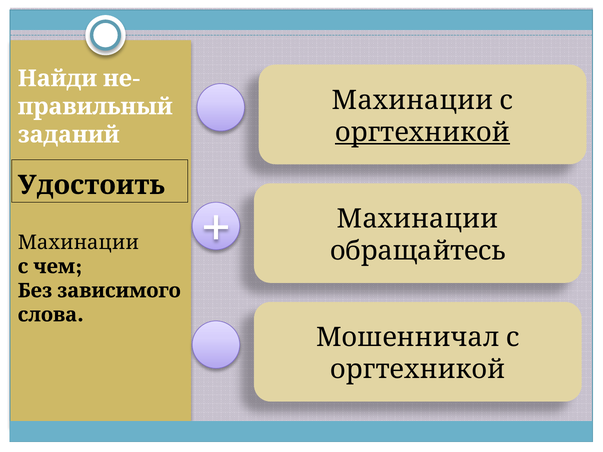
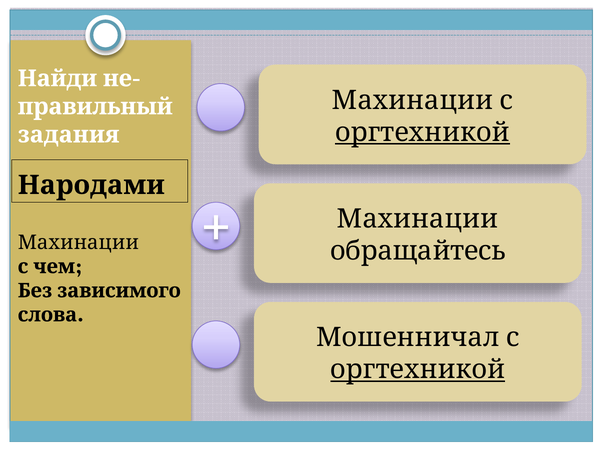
заданий: заданий -> задания
Удостоить: Удостоить -> Народами
оргтехникой at (418, 370) underline: none -> present
